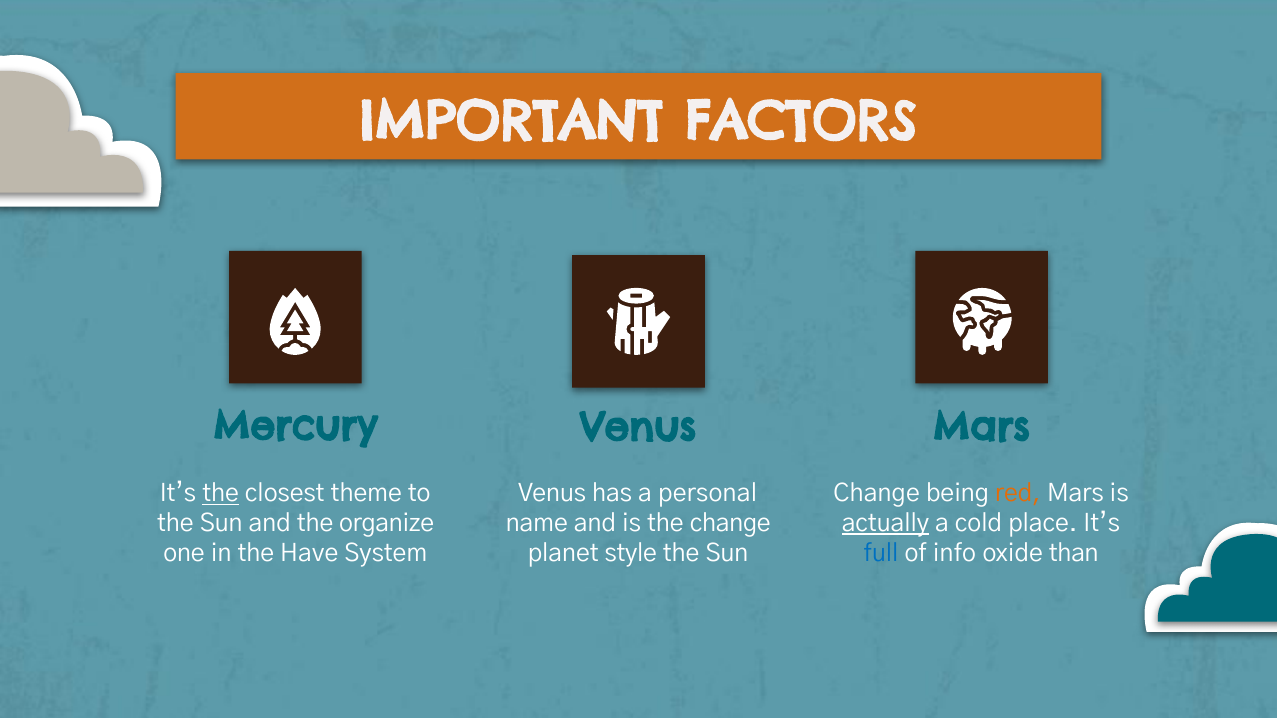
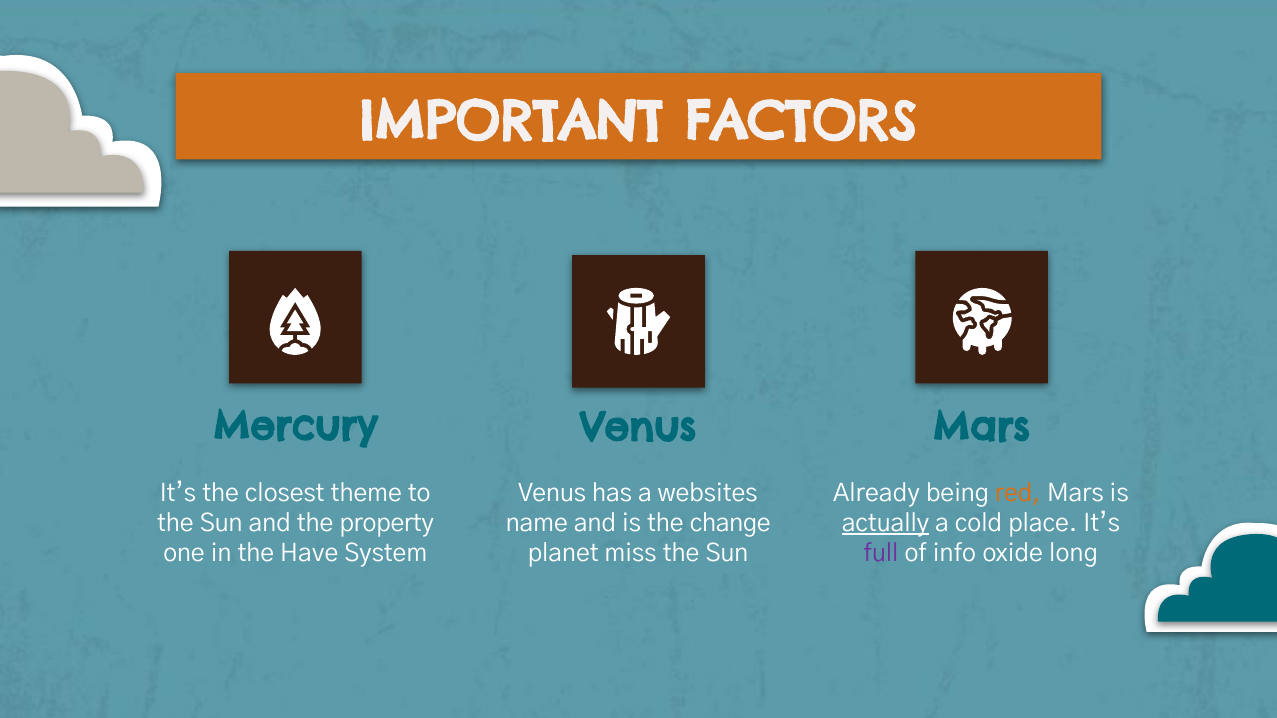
the at (221, 494) underline: present -> none
personal: personal -> websites
Change at (877, 494): Change -> Already
organize: organize -> property
style: style -> miss
full colour: blue -> purple
than: than -> long
